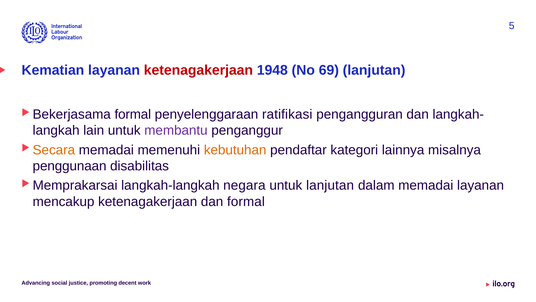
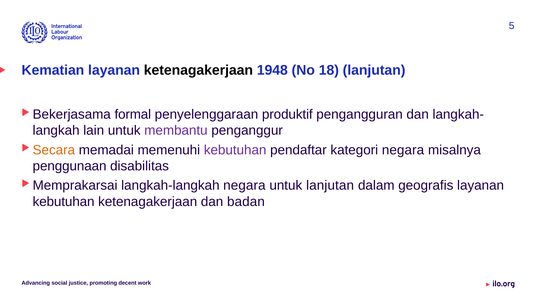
ketenagakerjaan at (198, 70) colour: red -> black
69: 69 -> 18
ratifikasi: ratifikasi -> produktif
kebutuhan at (235, 150) colour: orange -> purple
kategori lainnya: lainnya -> negara
dalam memadai: memadai -> geografis
mencakup at (64, 201): mencakup -> kebutuhan
dan formal: formal -> badan
